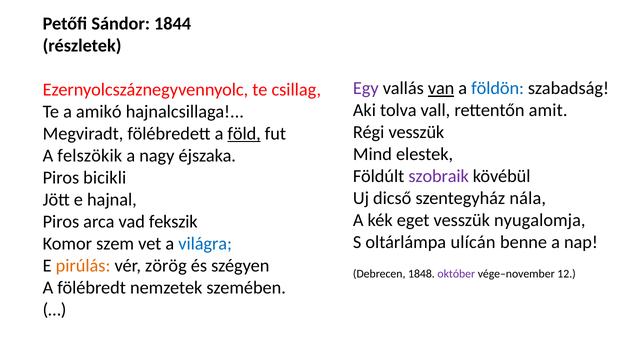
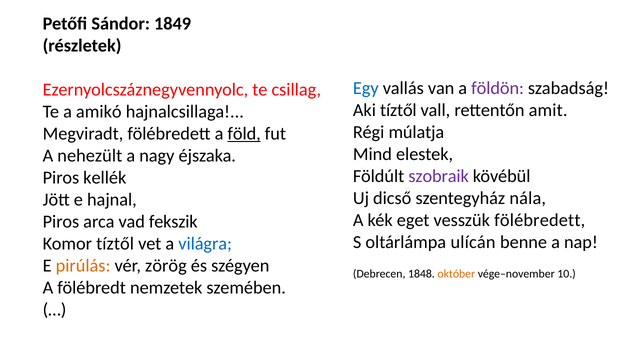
1844: 1844 -> 1849
Egy colour: purple -> blue
van underline: present -> none
földön colour: blue -> purple
Aki tolva: tolva -> tíztől
Régi vesszük: vesszük -> múlatja
felszökik: felszökik -> nehezült
bicikli: bicikli -> kellék
vesszük nyugalomja: nyugalomja -> fölébredett
Komor szem: szem -> tíztől
október colour: purple -> orange
12: 12 -> 10
